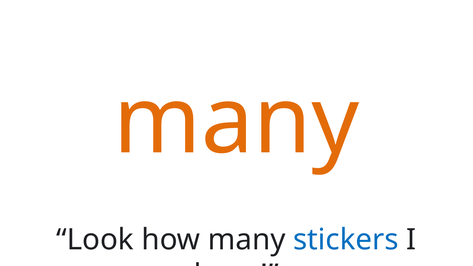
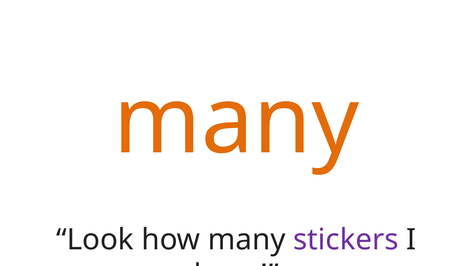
stickers colour: blue -> purple
